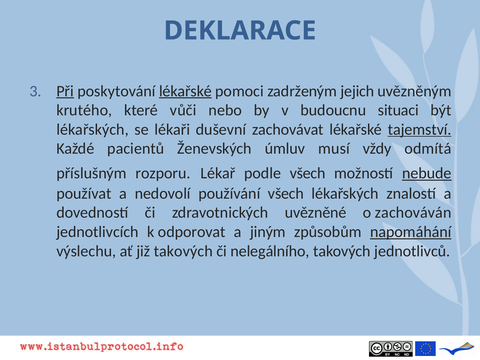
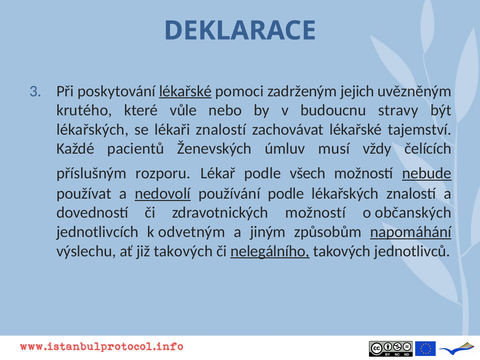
Při underline: present -> none
vůči: vůči -> vůle
situaci: situaci -> stravy
lékaři duševní: duševní -> znalostí
tajemství underline: present -> none
odmítá: odmítá -> čelících
nedovolí underline: none -> present
používání všech: všech -> podle
zdravotnických uvězněné: uvězněné -> možností
zachováván: zachováván -> občanských
odporovat: odporovat -> odvetným
nelegálního underline: none -> present
